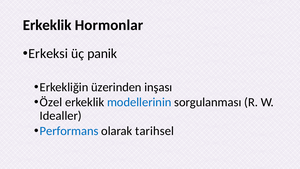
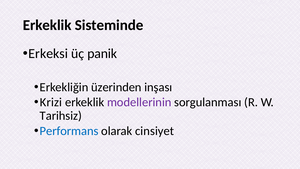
Hormonlar: Hormonlar -> Sisteminde
Özel: Özel -> Krizi
modellerinin colour: blue -> purple
Idealler: Idealler -> Tarihsiz
tarihsel: tarihsel -> cinsiyet
